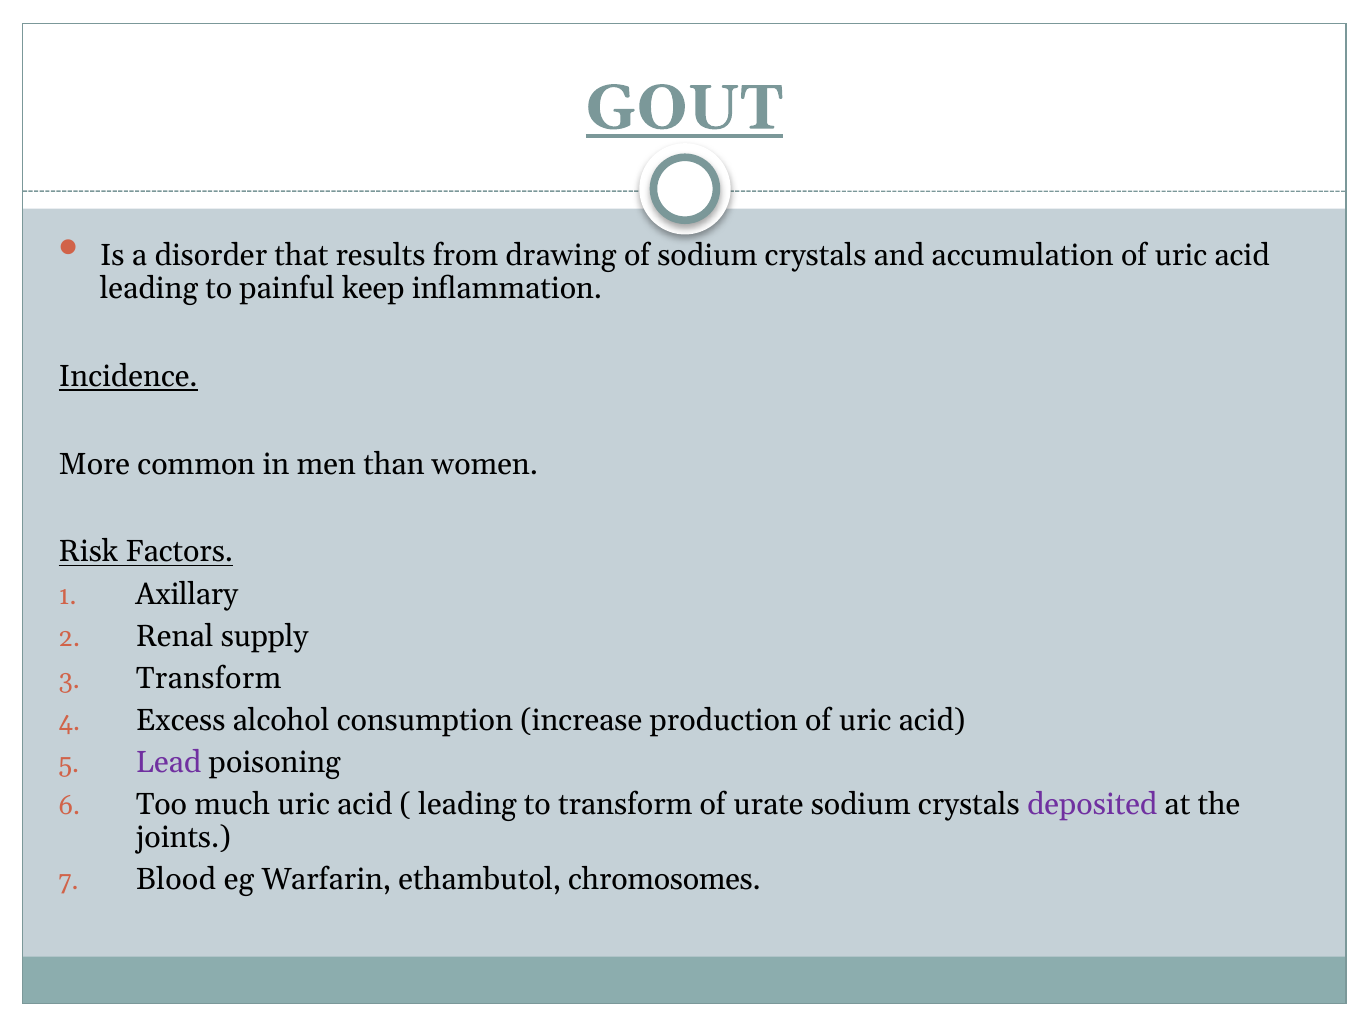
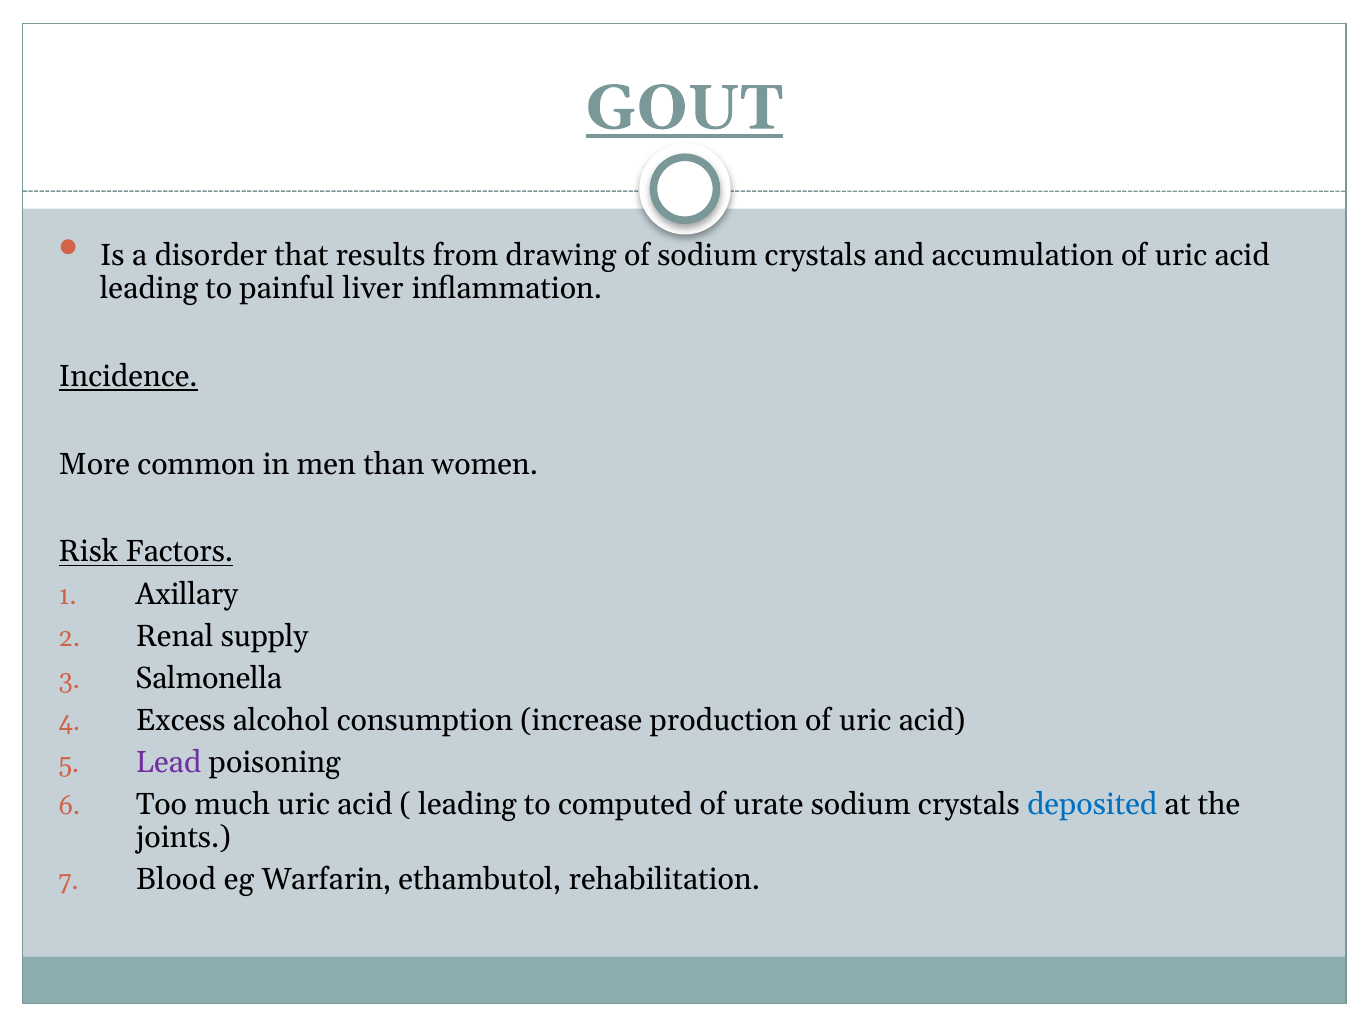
keep: keep -> liver
Transform at (209, 678): Transform -> Salmonella
to transform: transform -> computed
deposited colour: purple -> blue
chromosomes: chromosomes -> rehabilitation
